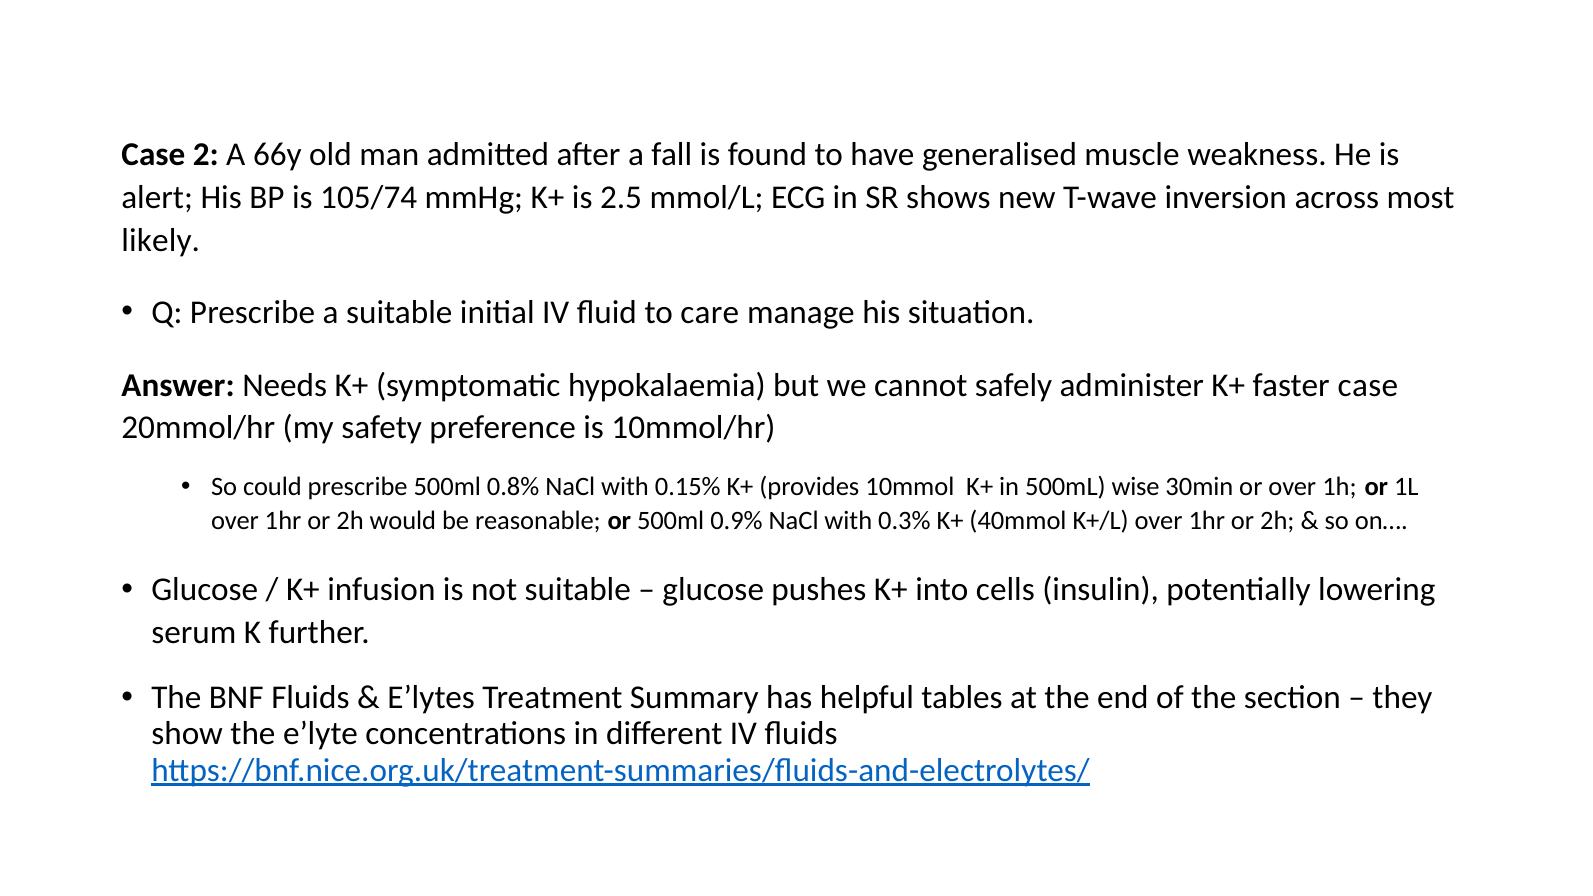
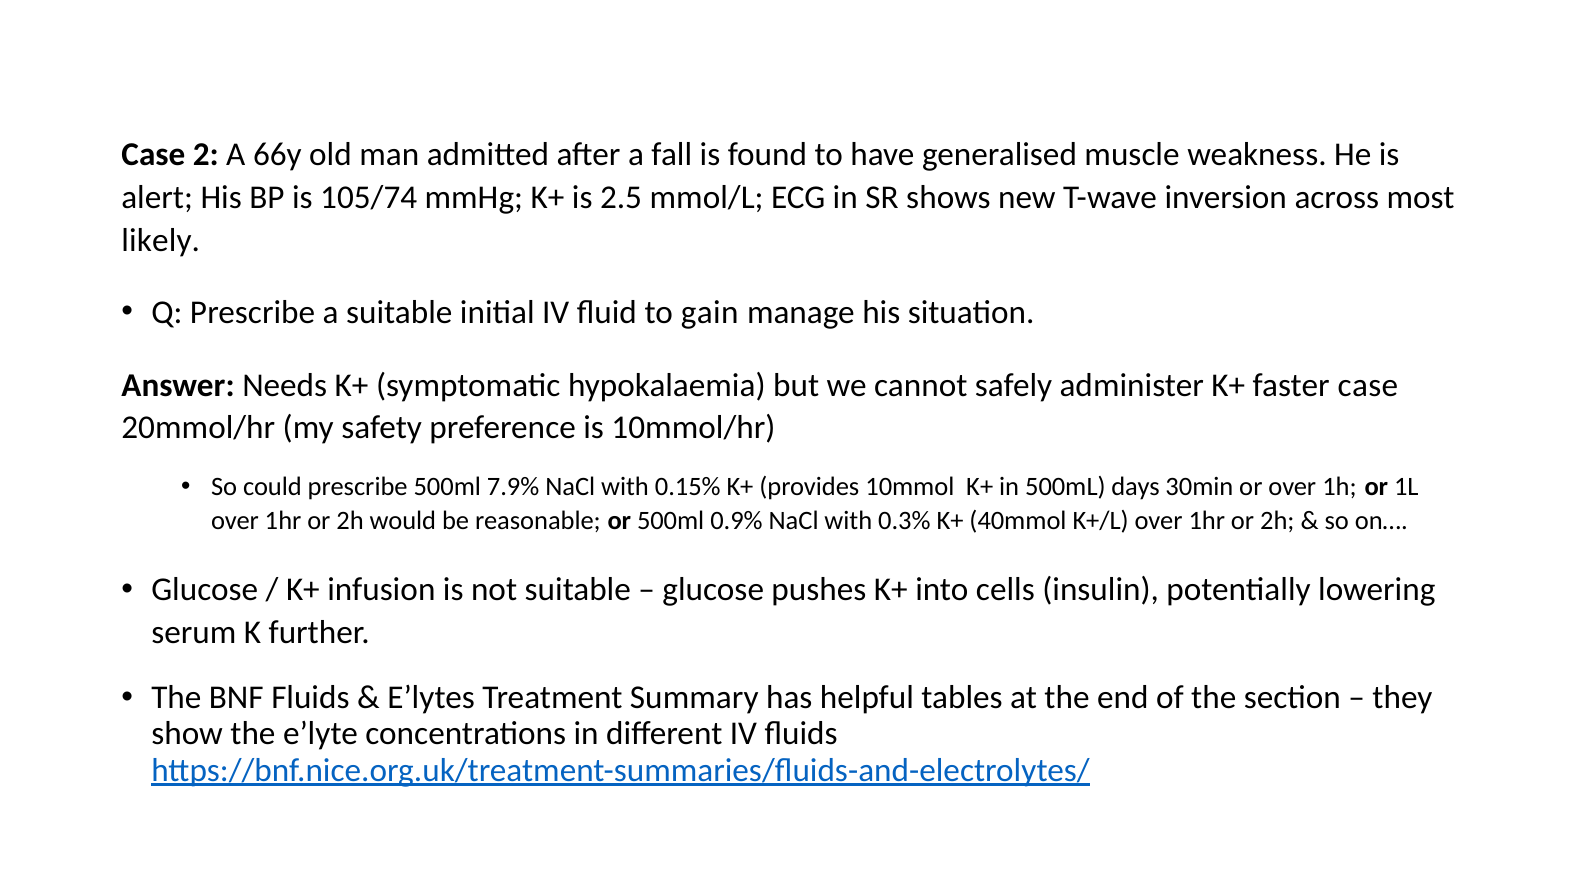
care: care -> gain
0.8%: 0.8% -> 7.9%
wise: wise -> days
